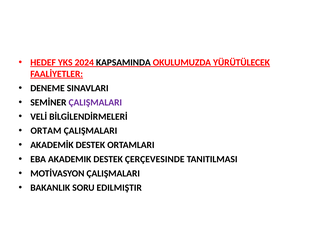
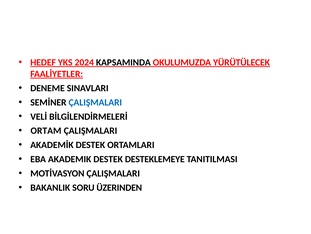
ÇALIŞMALARI at (95, 102) colour: purple -> blue
ÇERÇEVESINDE: ÇERÇEVESINDE -> DESTEKLEMEYE
EDILMIŞTIR: EDILMIŞTIR -> ÜZERINDEN
